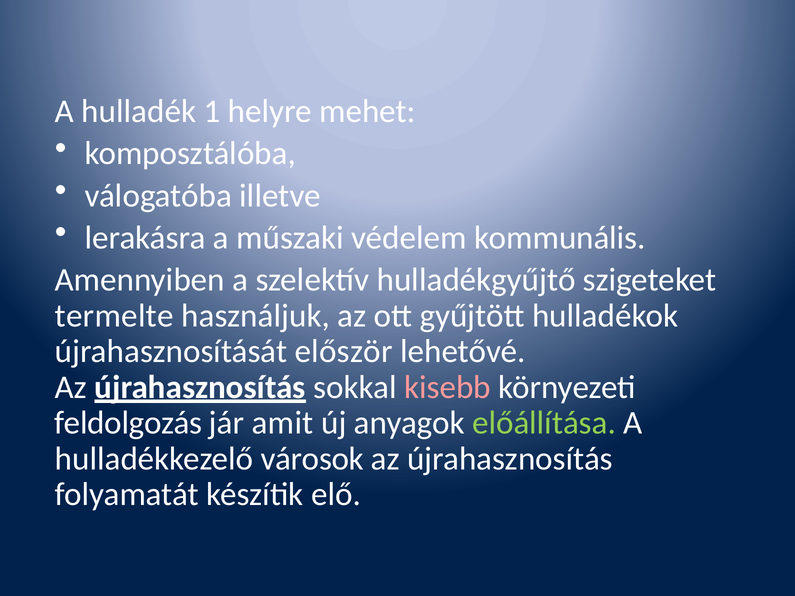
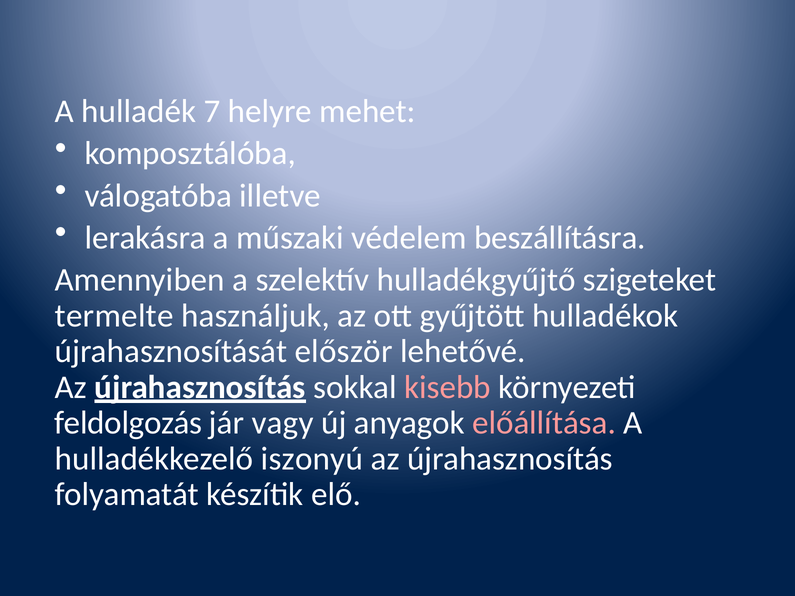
1: 1 -> 7
kommunális: kommunális -> beszállításra
amit: amit -> vagy
előállítása colour: light green -> pink
városok: városok -> iszonyú
